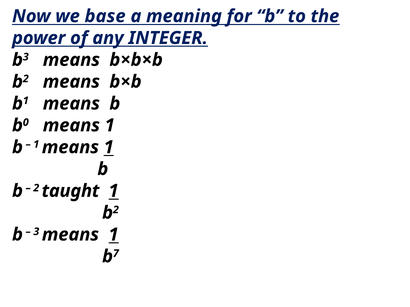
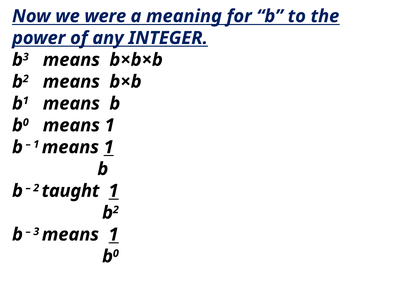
base: base -> were
7 at (116, 254): 7 -> 0
